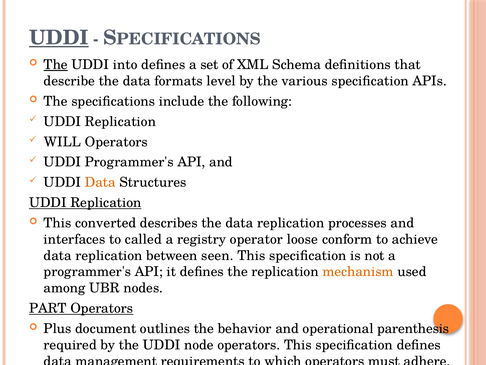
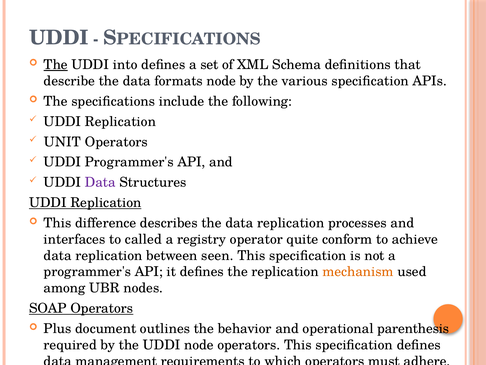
UDDI at (59, 38) underline: present -> none
formats level: level -> node
WILL: WILL -> UNIT
Data at (100, 182) colour: orange -> purple
converted: converted -> difference
loose: loose -> quite
PART: PART -> SOAP
